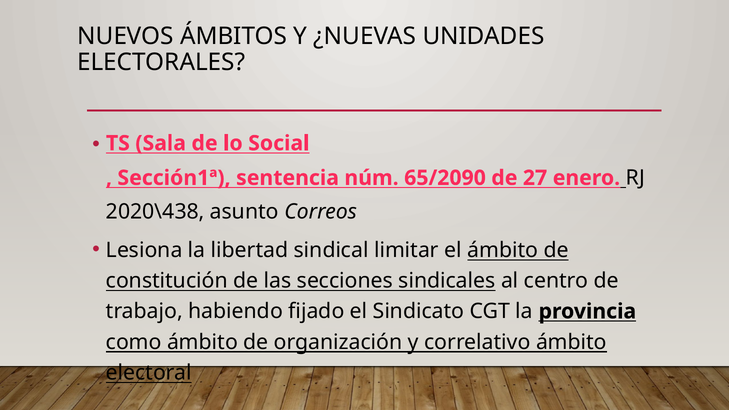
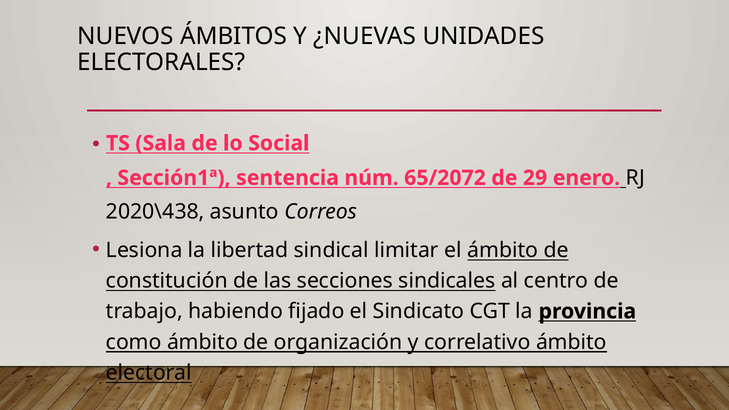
65/2090: 65/2090 -> 65/2072
27: 27 -> 29
